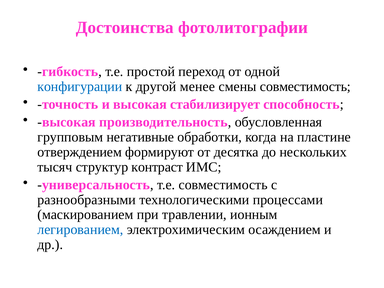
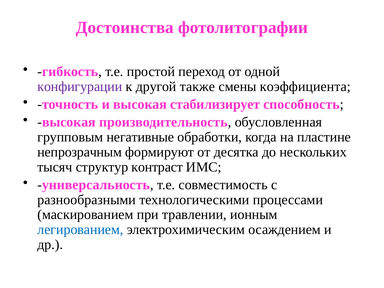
конфигурации colour: blue -> purple
менее: менее -> также
смены совместимость: совместимость -> коэффициента
отверждением: отверждением -> непрозрачным
